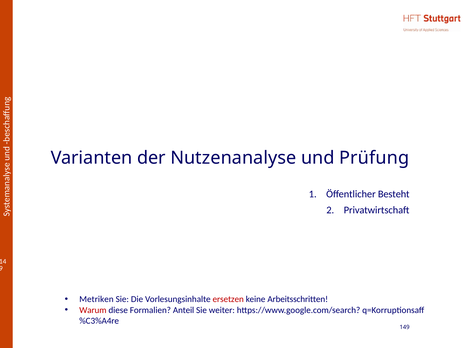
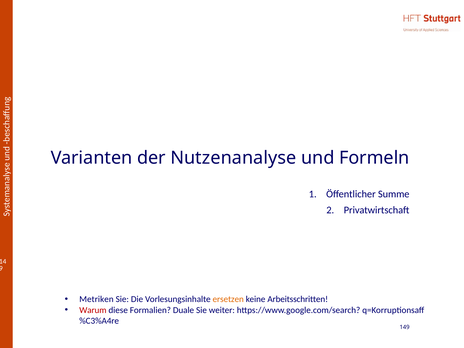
Prüfung: Prüfung -> Formeln
Besteht: Besteht -> Summe
ersetzen colour: red -> orange
Anteil: Anteil -> Duale
